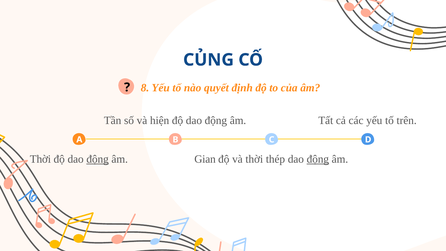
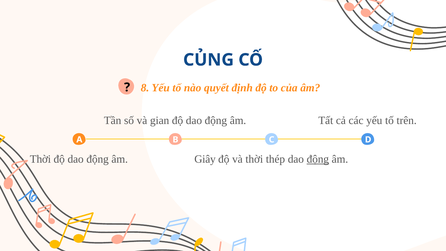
hiện: hiện -> gian
động at (98, 159) underline: present -> none
Gian: Gian -> Giây
